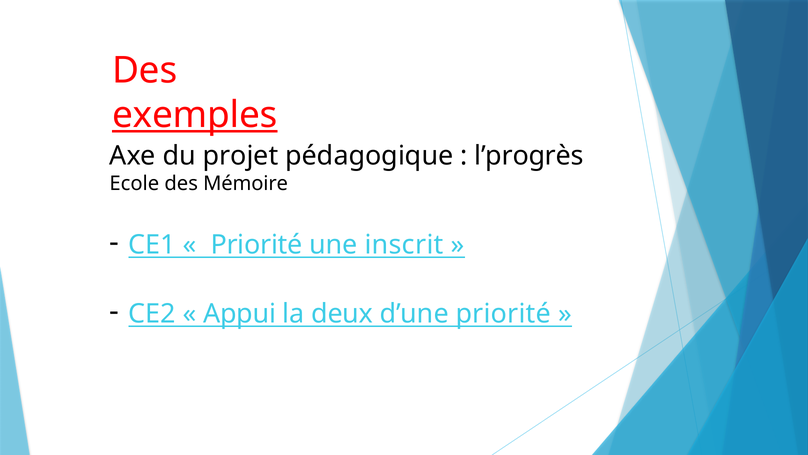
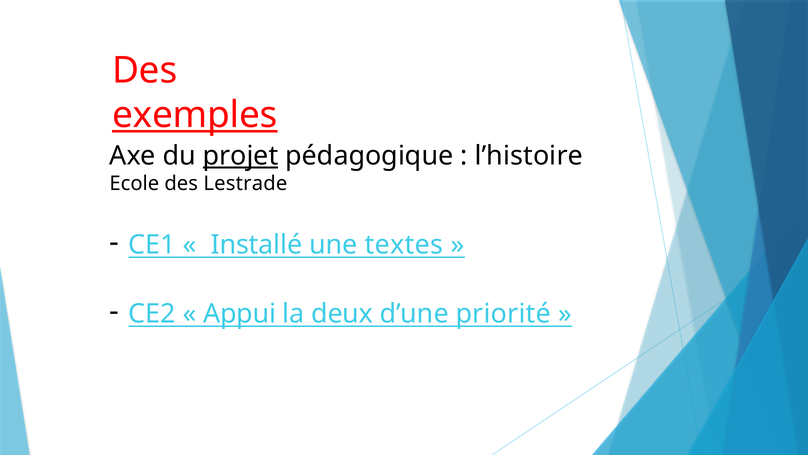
projet underline: none -> present
l’progrès: l’progrès -> l’histoire
Mémoire: Mémoire -> Lestrade
Priorité at (256, 245): Priorité -> Installé
inscrit: inscrit -> textes
